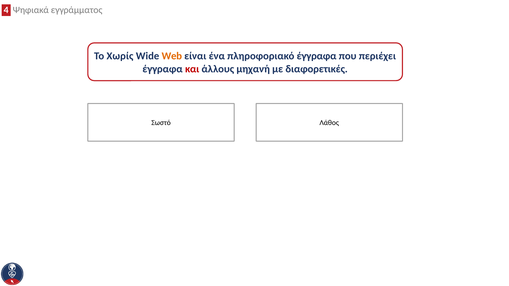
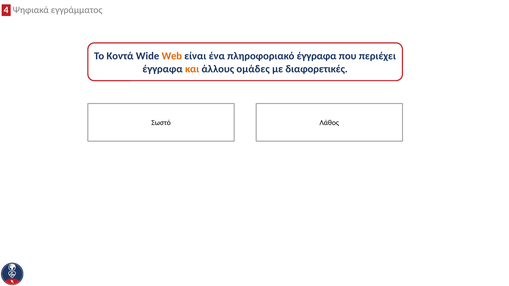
Χωρίς: Χωρίς -> Κοντά
και colour: red -> orange
μηχανή: μηχανή -> ομάδες
